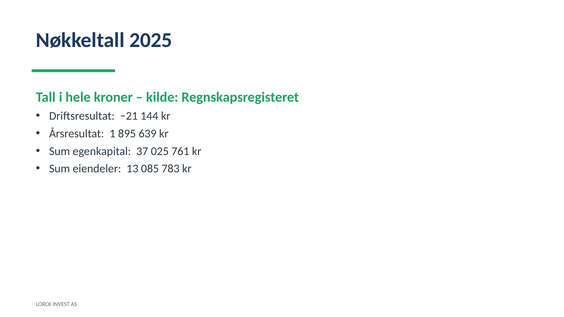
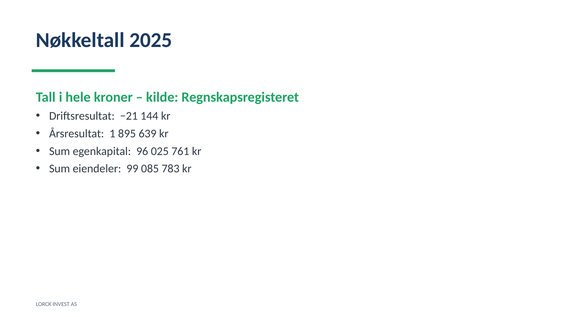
37: 37 -> 96
13: 13 -> 99
